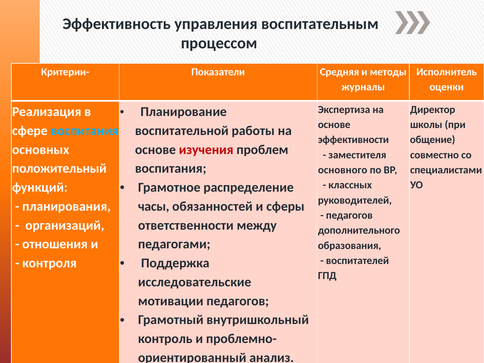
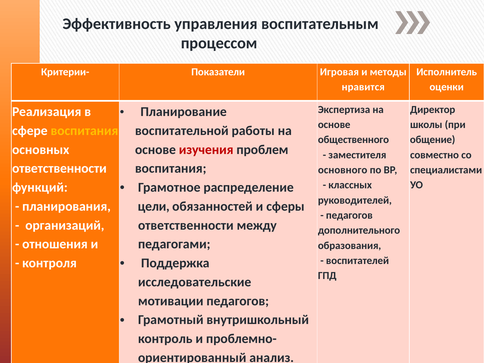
Средняя: Средняя -> Игровая
журналы: журналы -> нравится
воспитания at (84, 131) colour: light blue -> yellow
эффективности: эффективности -> общественного
положительный at (59, 168): положительный -> ответственности
часы: часы -> цели
